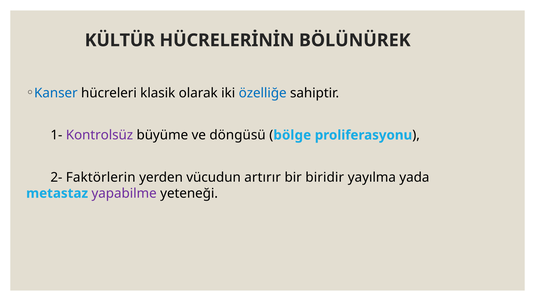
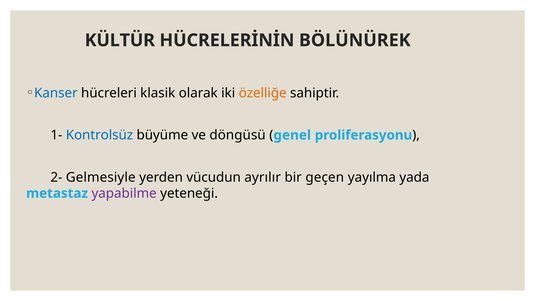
özelliğe colour: blue -> orange
Kontrolsüz colour: purple -> blue
bölge: bölge -> genel
Faktörlerin: Faktörlerin -> Gelmesiyle
artırır: artırır -> ayrılır
biridir: biridir -> geçen
